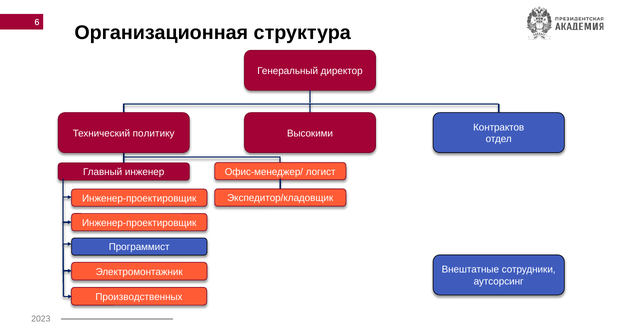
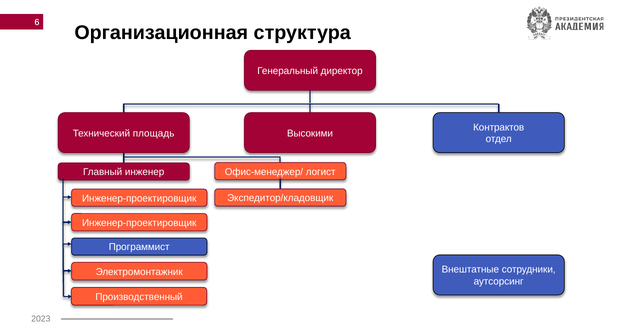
политику: политику -> площадь
Производственных: Производственных -> Производственный
